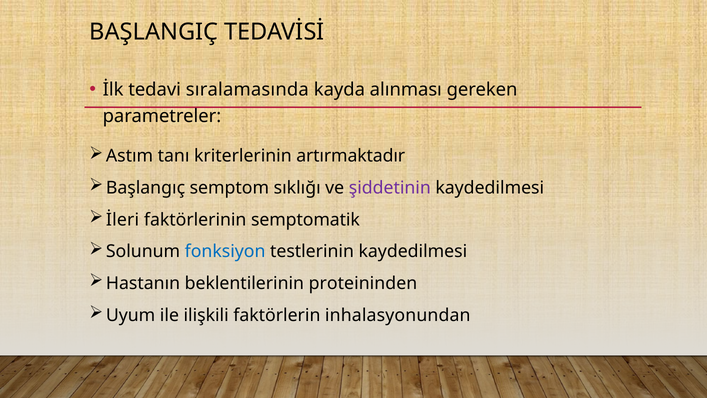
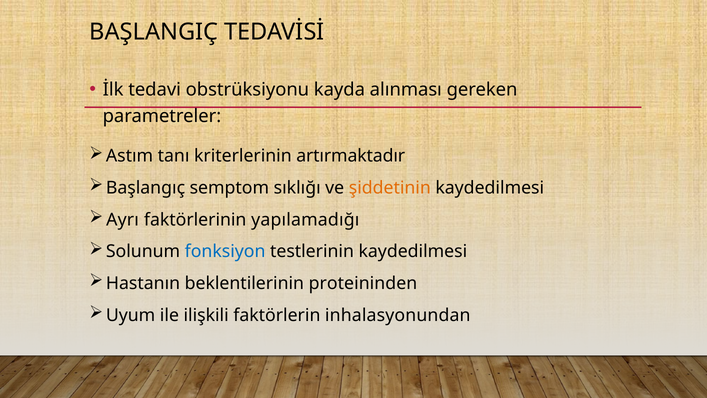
sıralamasında: sıralamasında -> obstrüksiyonu
şiddetinin colour: purple -> orange
İleri: İleri -> Ayrı
semptomatik: semptomatik -> yapılamadığı
